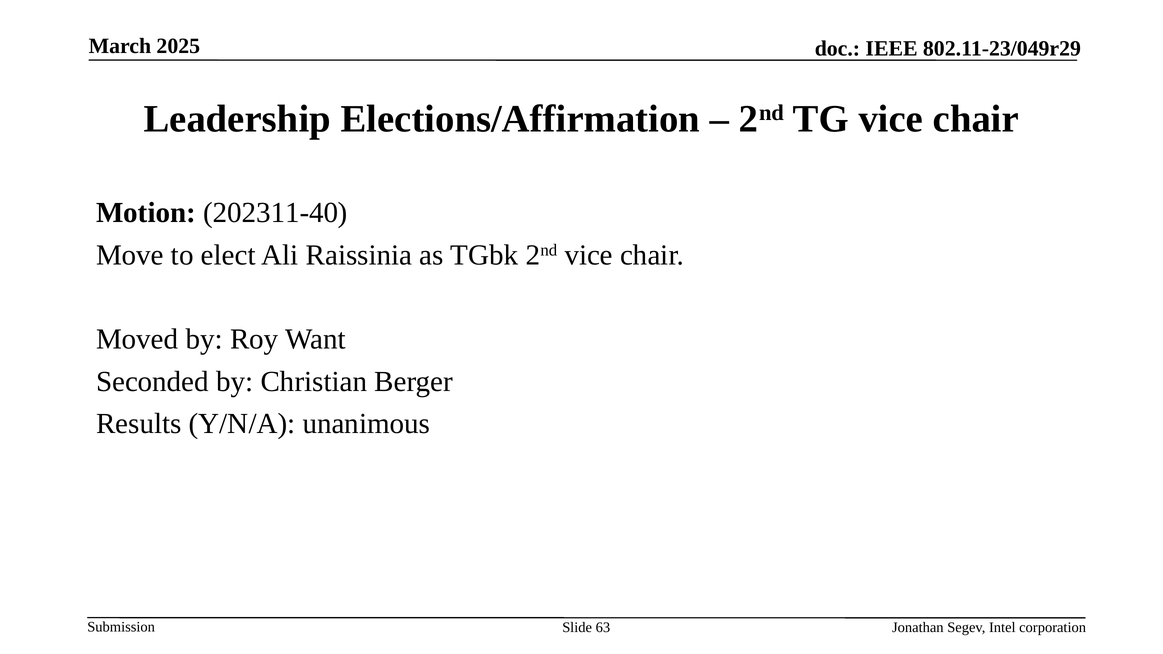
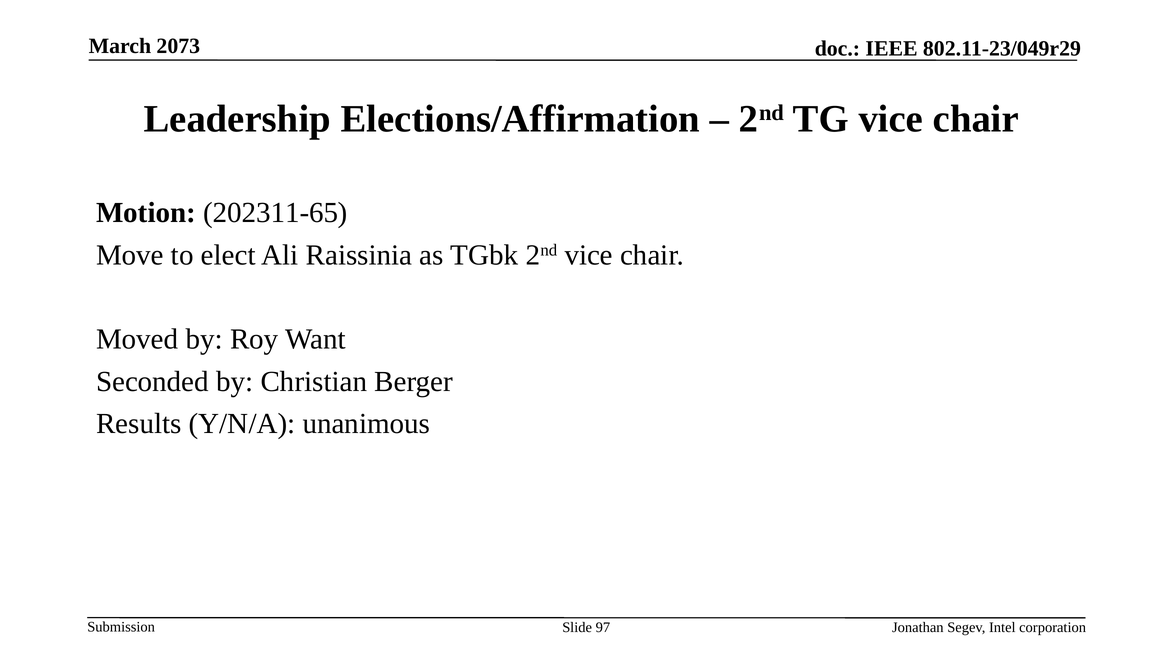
2025: 2025 -> 2073
202311-40: 202311-40 -> 202311-65
63: 63 -> 97
